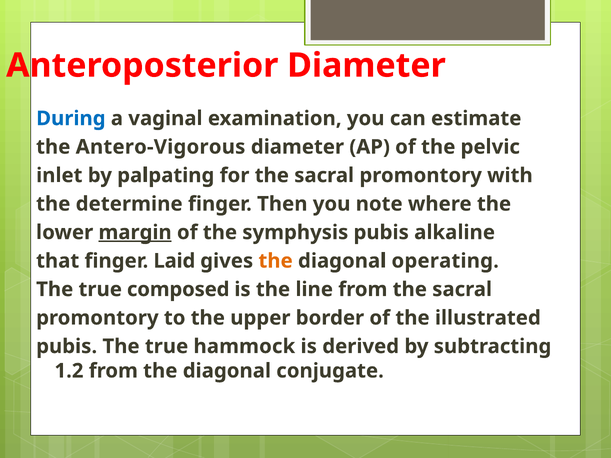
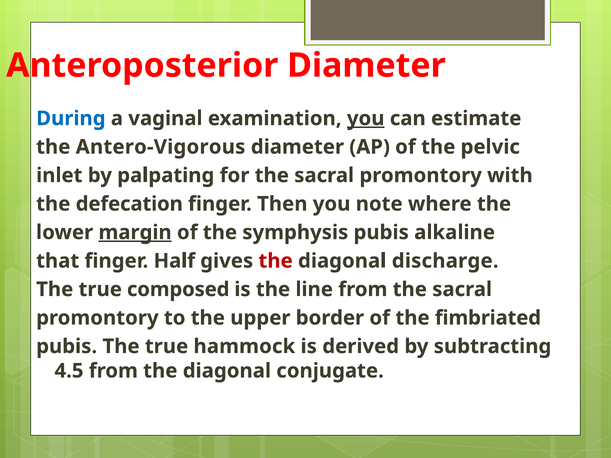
you at (366, 119) underline: none -> present
determine: determine -> defecation
Laid: Laid -> Half
the at (276, 261) colour: orange -> red
operating: operating -> discharge
illustrated: illustrated -> fimbriated
1.2: 1.2 -> 4.5
